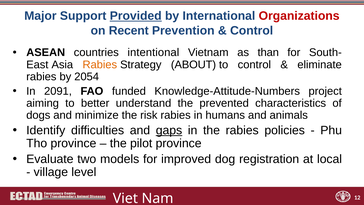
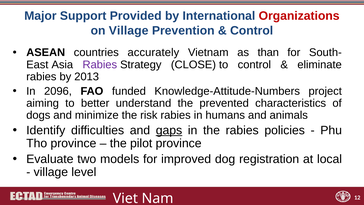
Provided underline: present -> none
on Recent: Recent -> Village
intentional: intentional -> accurately
Rabies at (100, 65) colour: orange -> purple
ABOUT: ABOUT -> CLOSE
2054: 2054 -> 2013
2091: 2091 -> 2096
